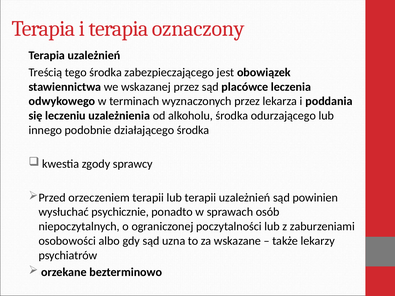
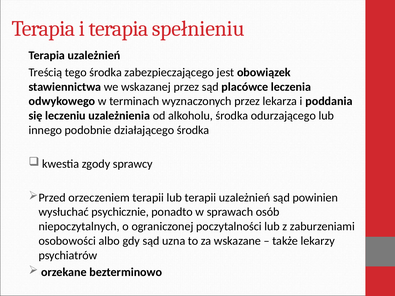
oznaczony: oznaczony -> spełnieniu
